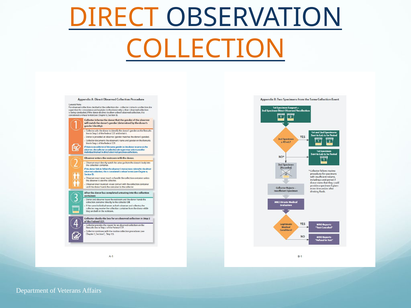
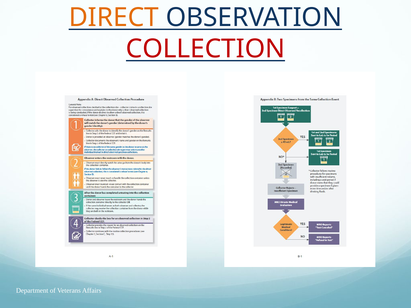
COLLECTION colour: orange -> red
